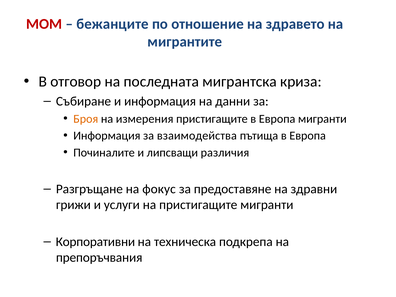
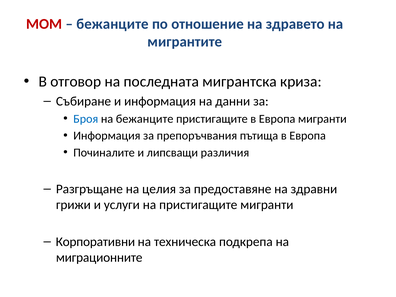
Броя colour: orange -> blue
на измерения: измерения -> бежанците
взаимодейства: взаимодейства -> препоръчвания
фокус: фокус -> целия
препоръчвания: препоръчвания -> миграционните
